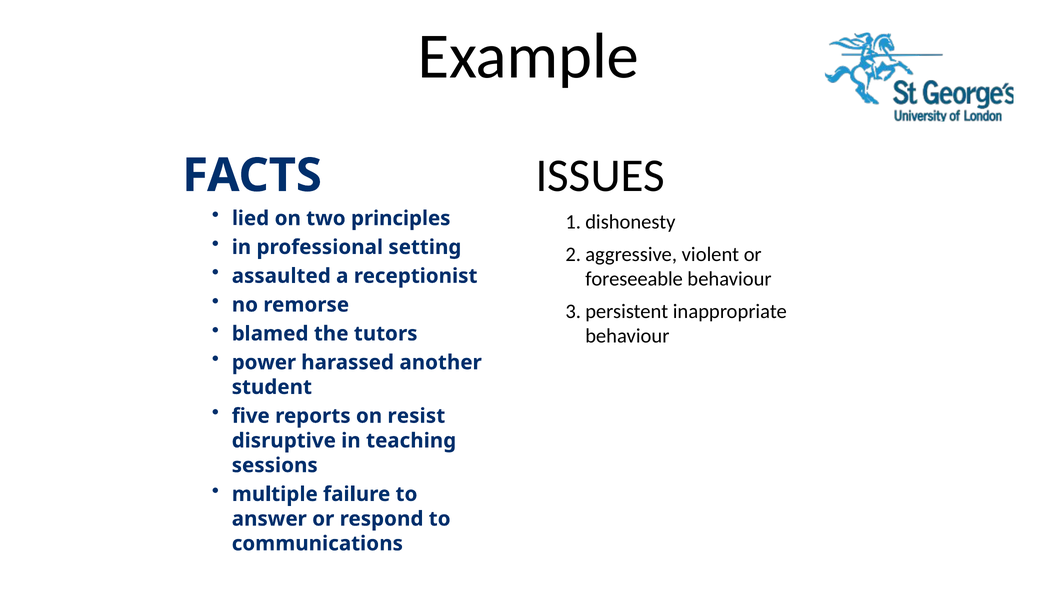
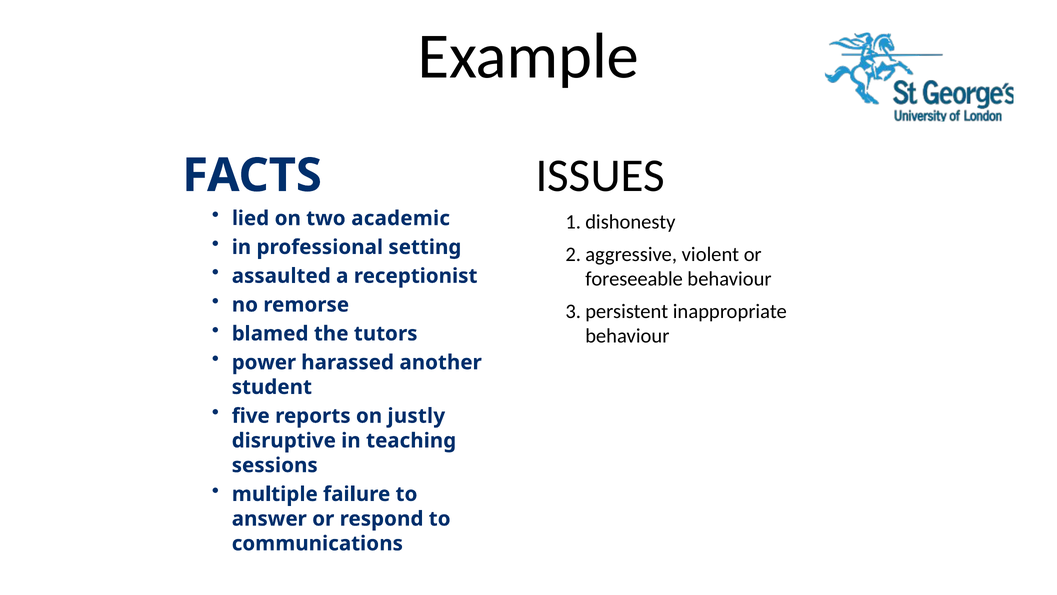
principles: principles -> academic
resist: resist -> justly
